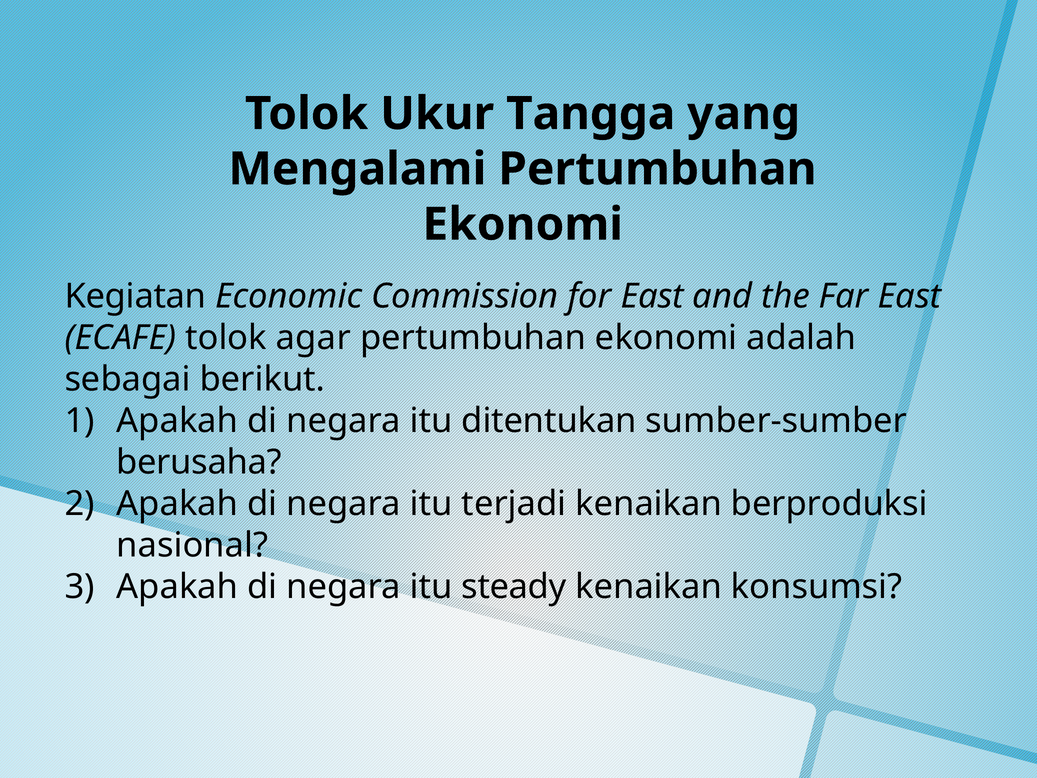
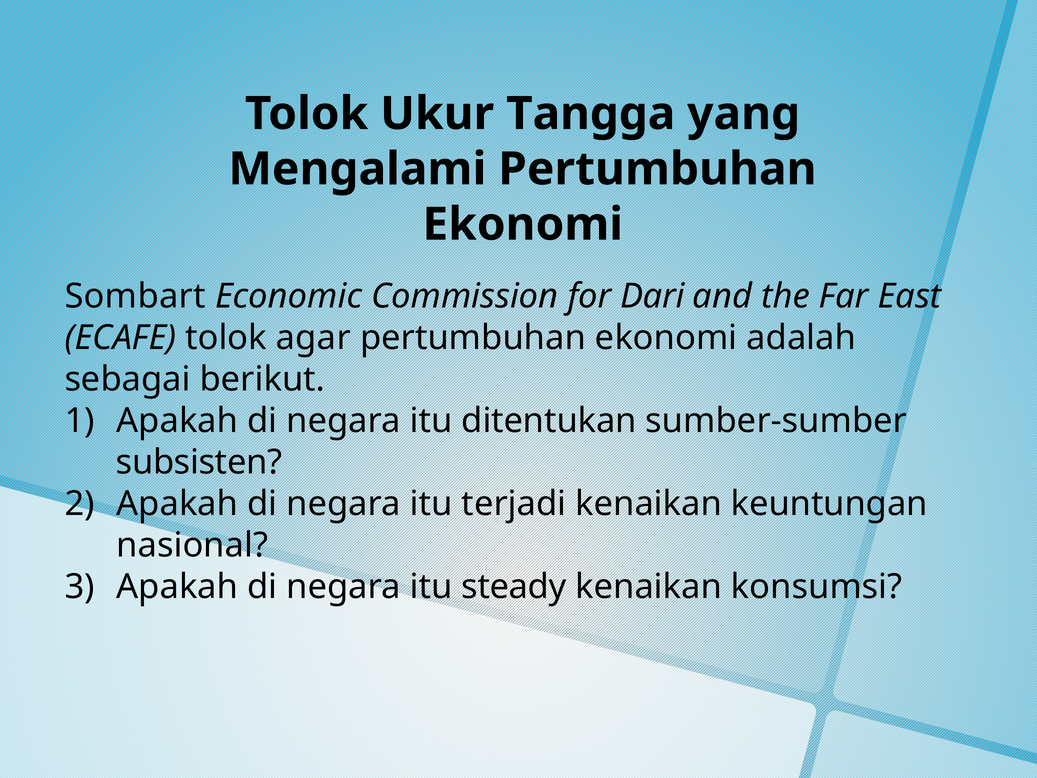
Kegiatan: Kegiatan -> Sombart
for East: East -> Dari
berusaha: berusaha -> subsisten
berproduksi: berproduksi -> keuntungan
